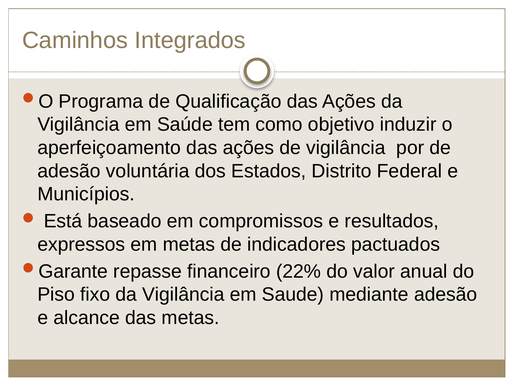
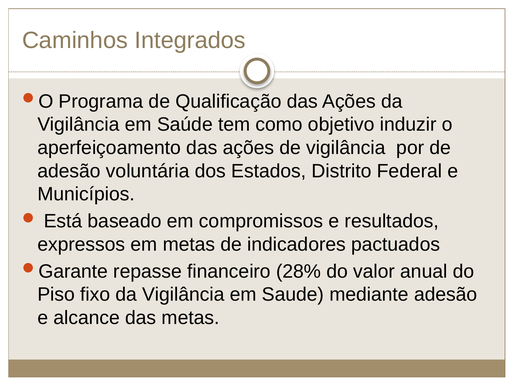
22%: 22% -> 28%
